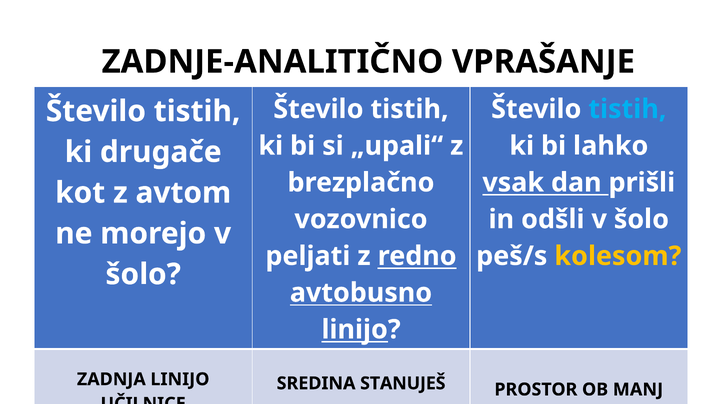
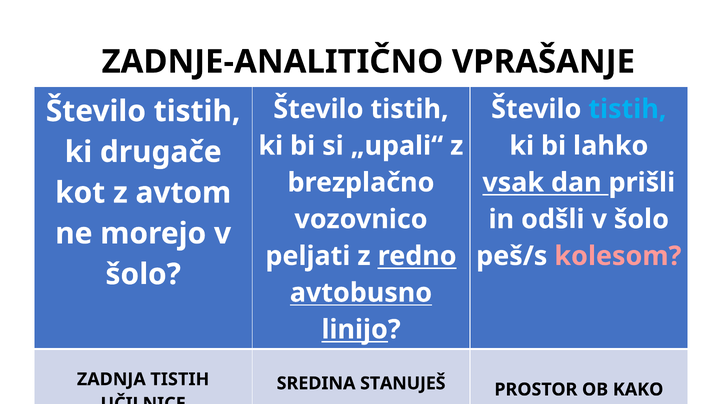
kolesom colour: yellow -> pink
ZADNJA LINIJO: LINIJO -> TISTIH
MANJ: MANJ -> KAKO
